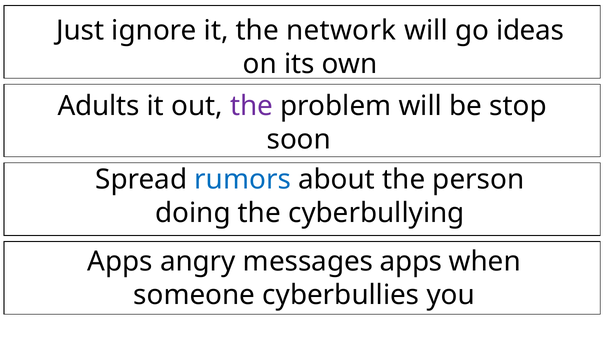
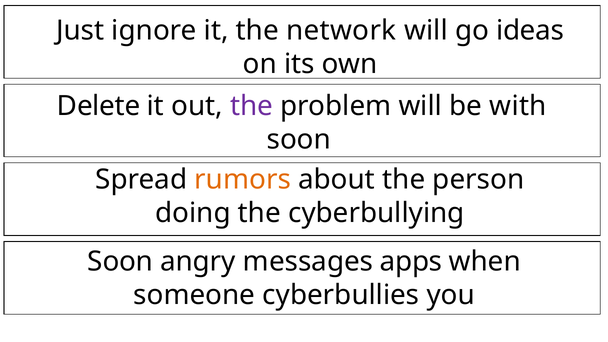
Adults: Adults -> Delete
stop: stop -> with
rumors colour: blue -> orange
Apps at (120, 262): Apps -> Soon
